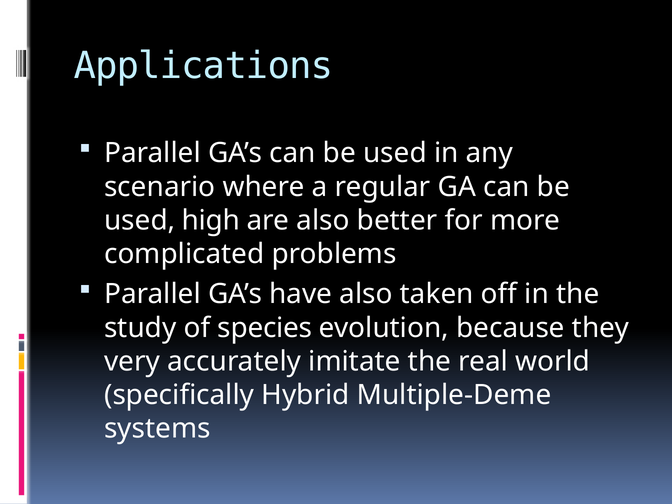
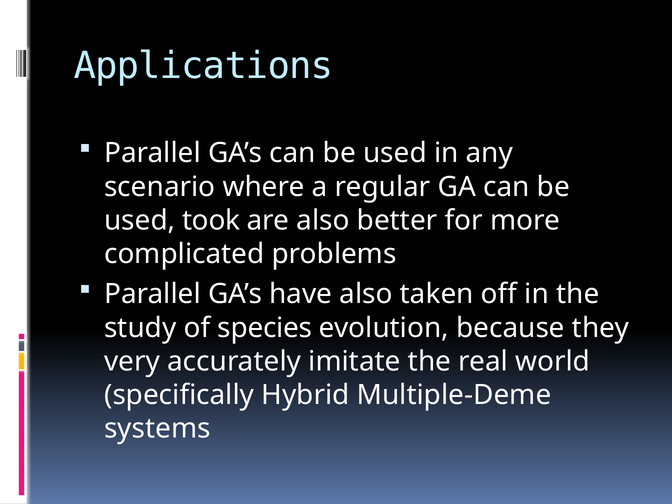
high: high -> took
